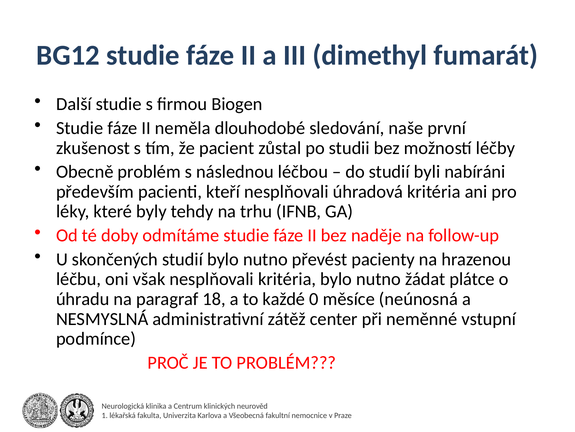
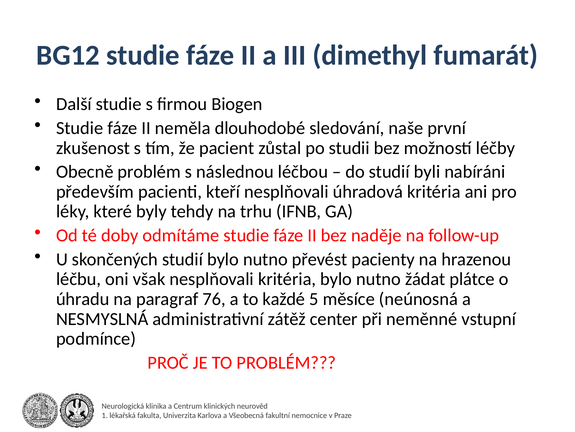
18: 18 -> 76
0: 0 -> 5
